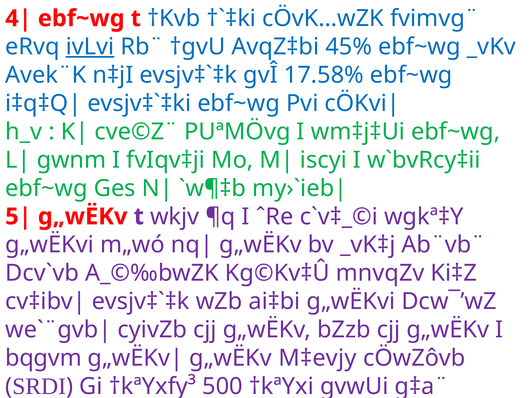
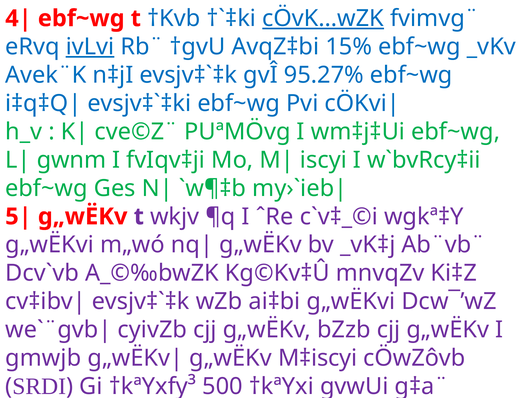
cÖvK…wZK underline: none -> present
45%: 45% -> 15%
17.58%: 17.58% -> 95.27%
bqgvm: bqgvm -> gmwjb
M‡evjy: M‡evjy -> M‡iscyi
